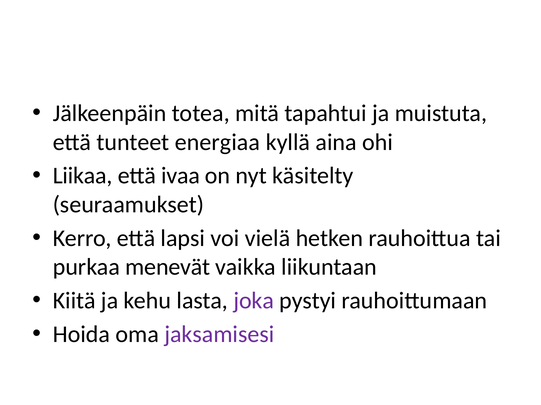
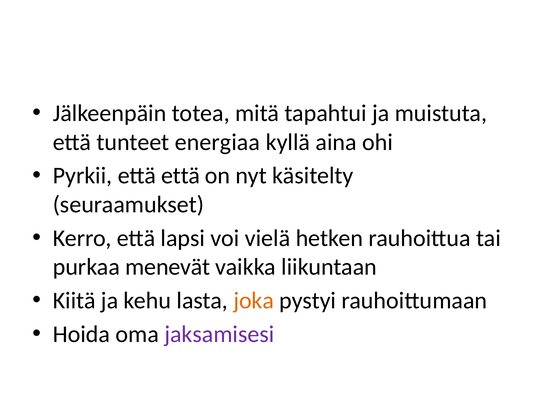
Liikaa: Liikaa -> Pyrkii
että ivaa: ivaa -> että
joka colour: purple -> orange
